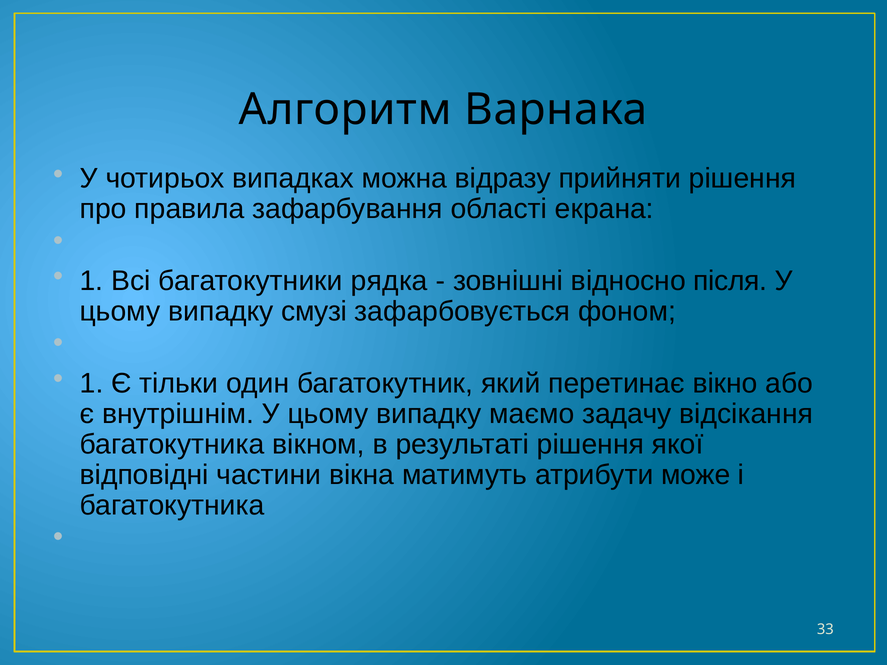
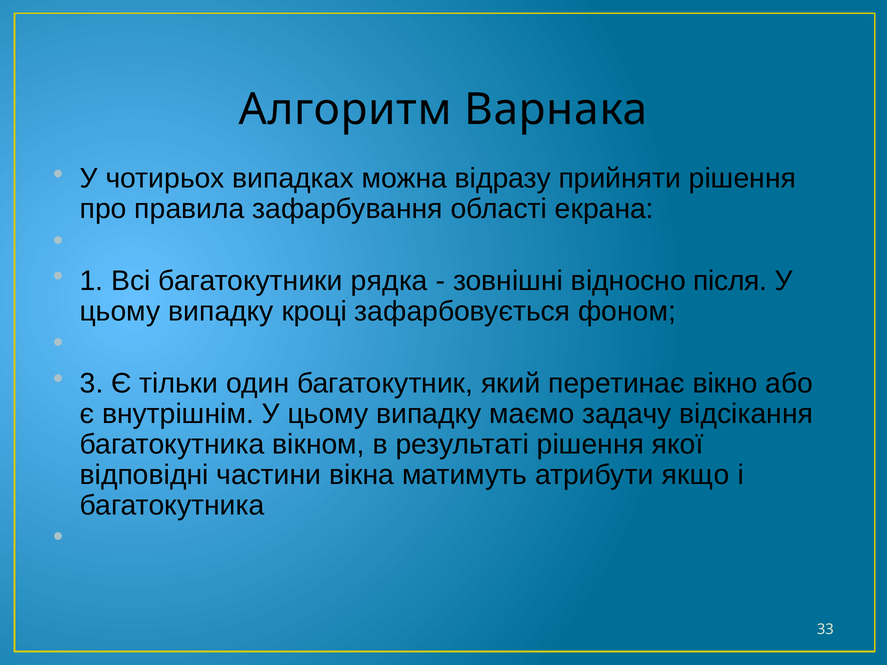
смузі: смузі -> кроці
1 at (92, 383): 1 -> 3
може: може -> якщо
